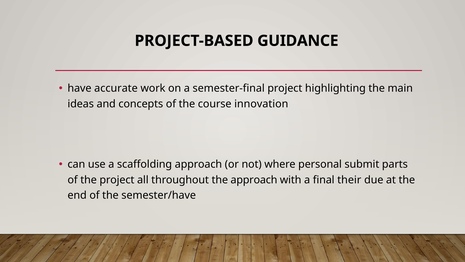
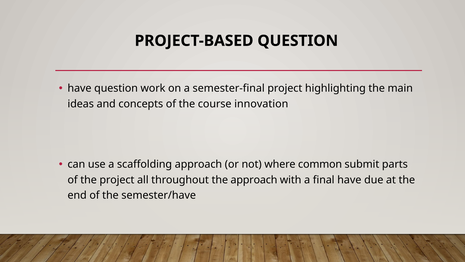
PROJECT-BASED GUIDANCE: GUIDANCE -> QUESTION
have accurate: accurate -> question
personal: personal -> common
final their: their -> have
